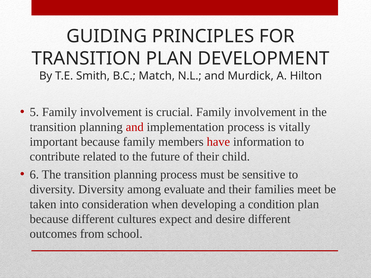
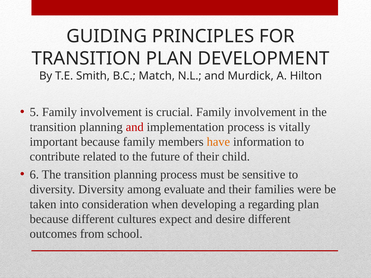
have colour: red -> orange
meet: meet -> were
condition: condition -> regarding
